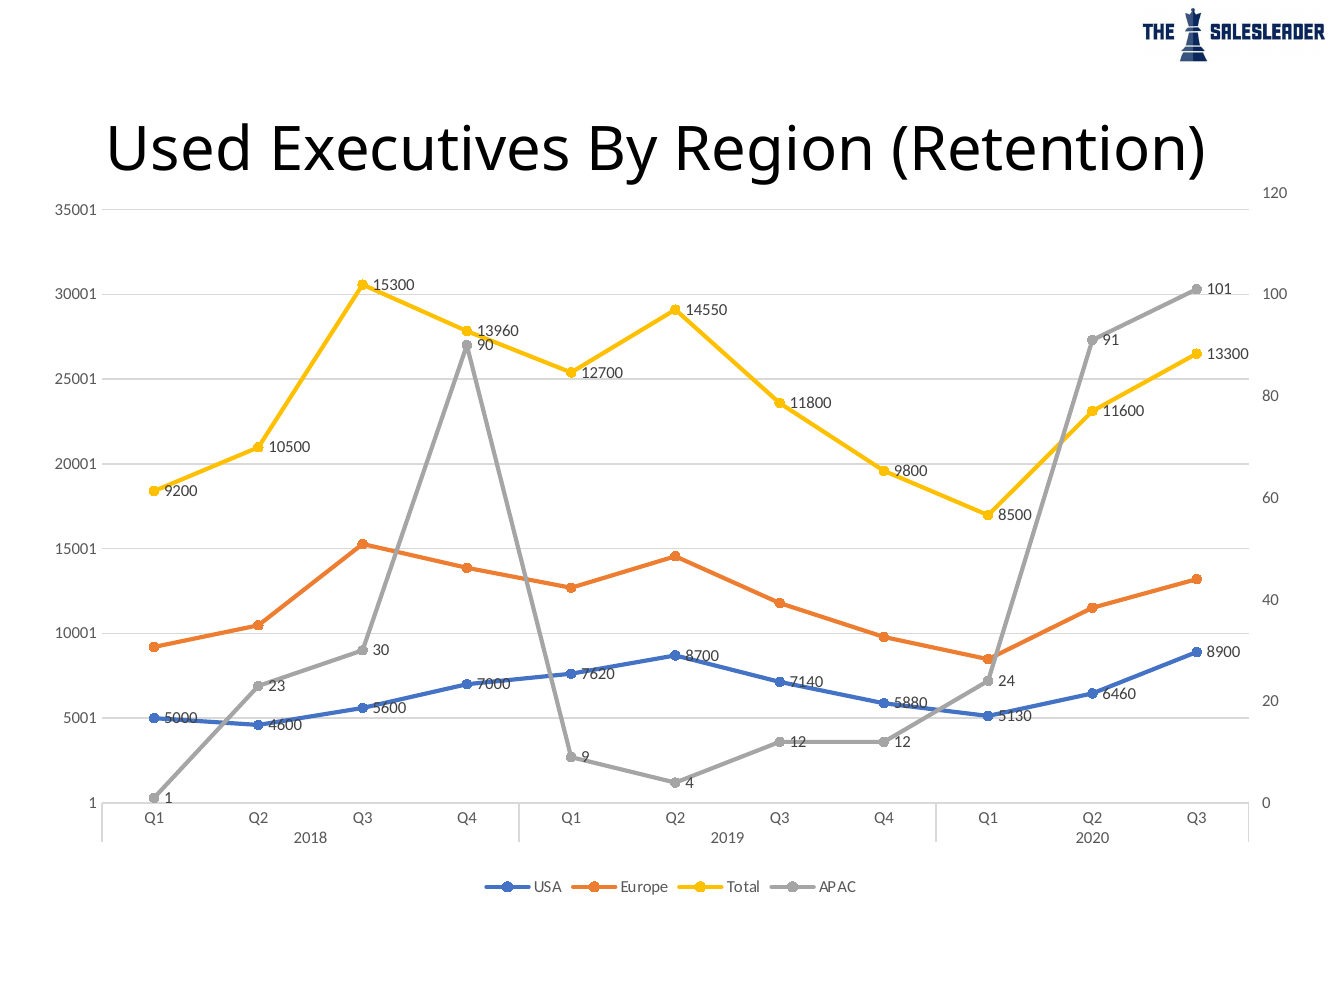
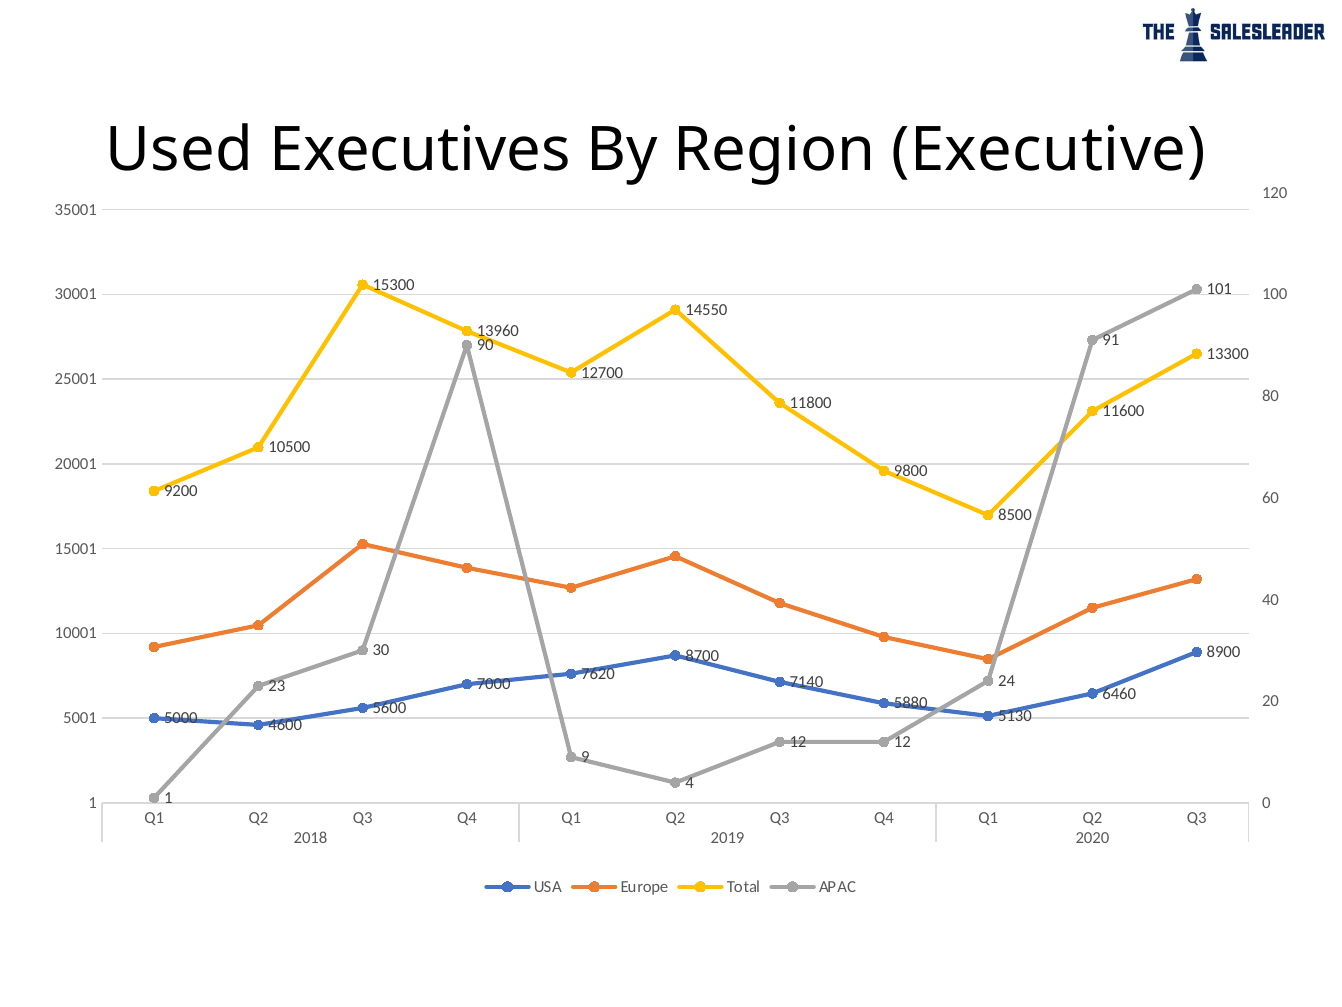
Retention: Retention -> Executive
